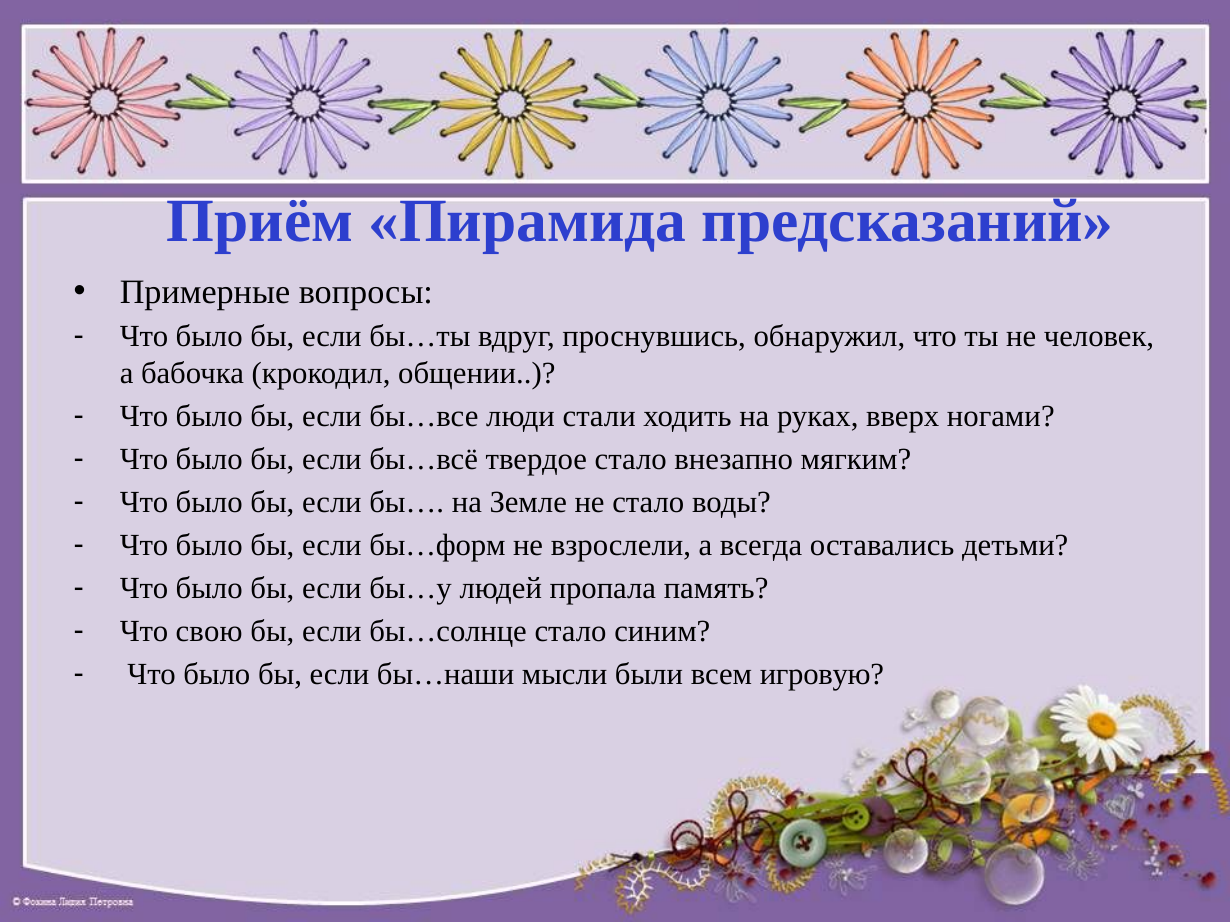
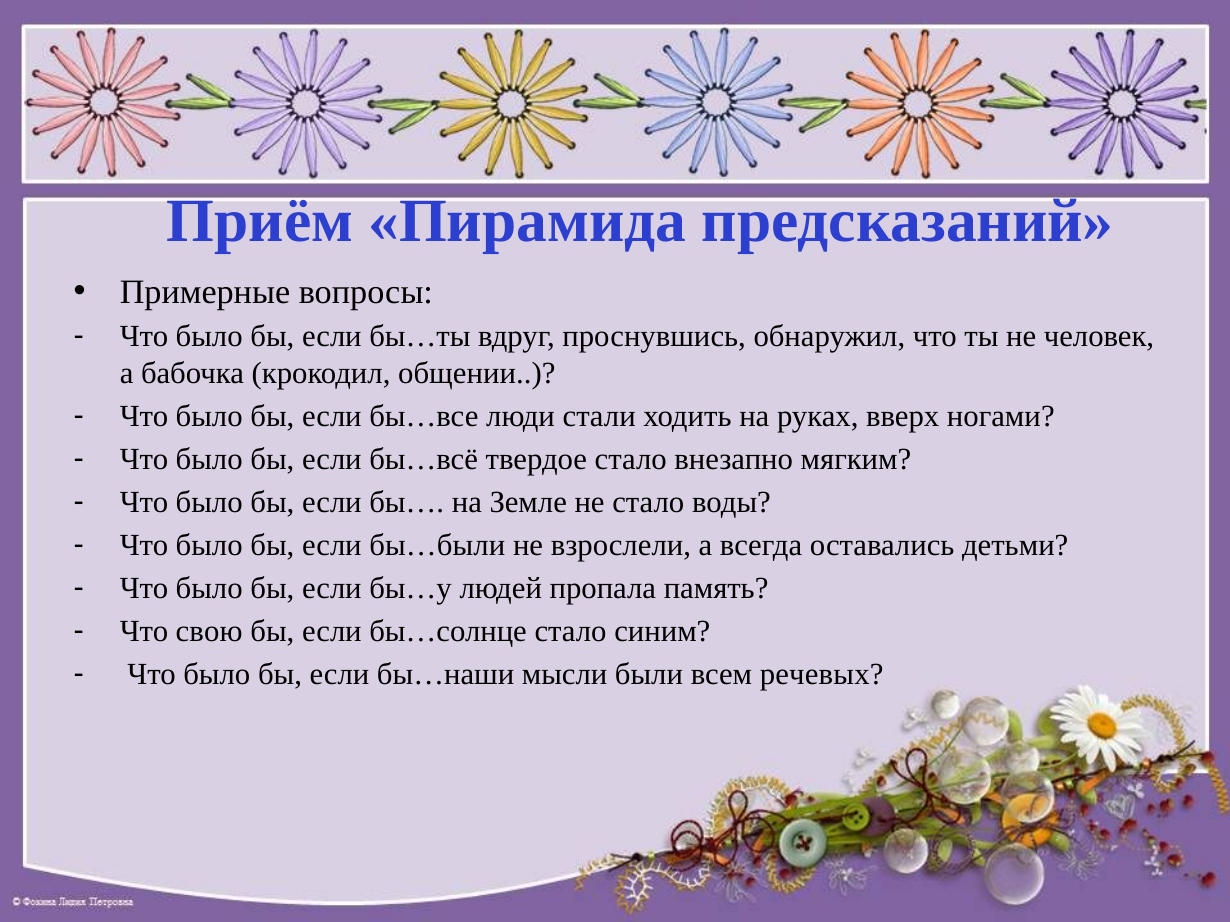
бы…форм: бы…форм -> бы…были
игровую: игровую -> речевых
